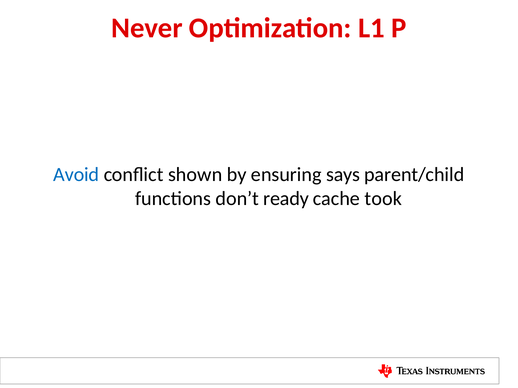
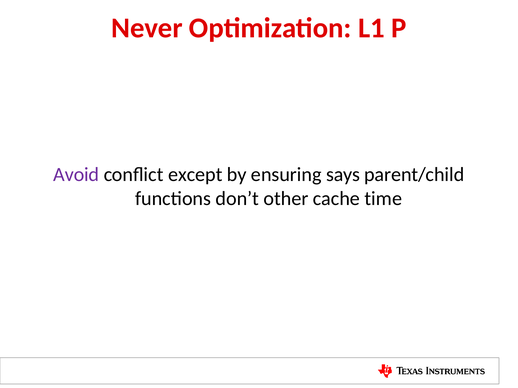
Avoid colour: blue -> purple
shown: shown -> except
ready: ready -> other
took: took -> time
